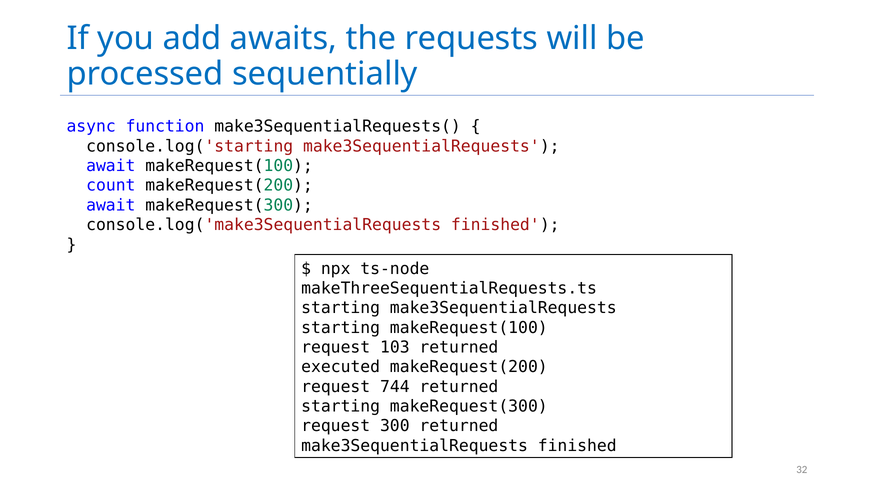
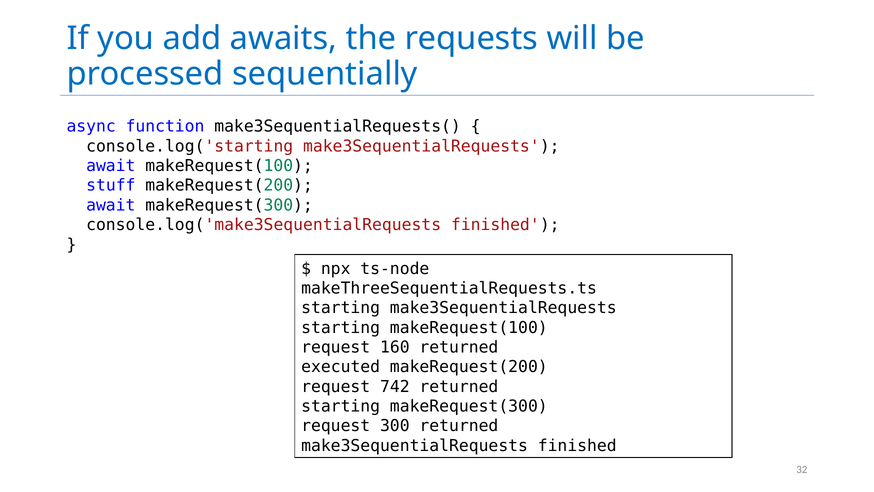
count: count -> stuff
103: 103 -> 160
744: 744 -> 742
